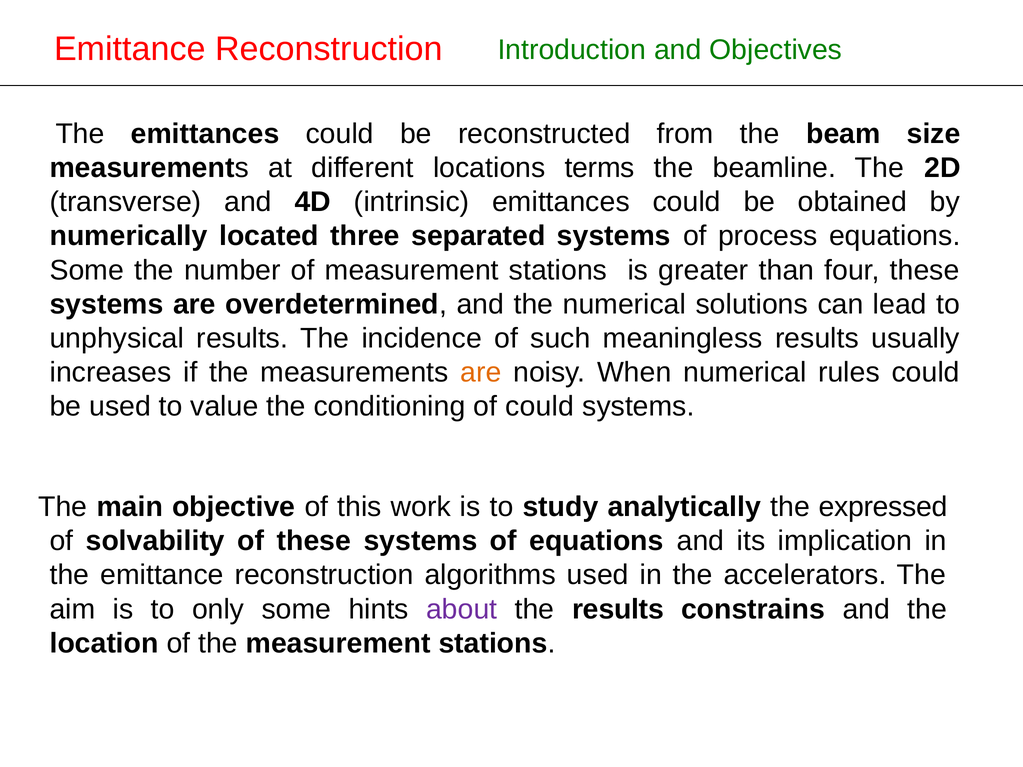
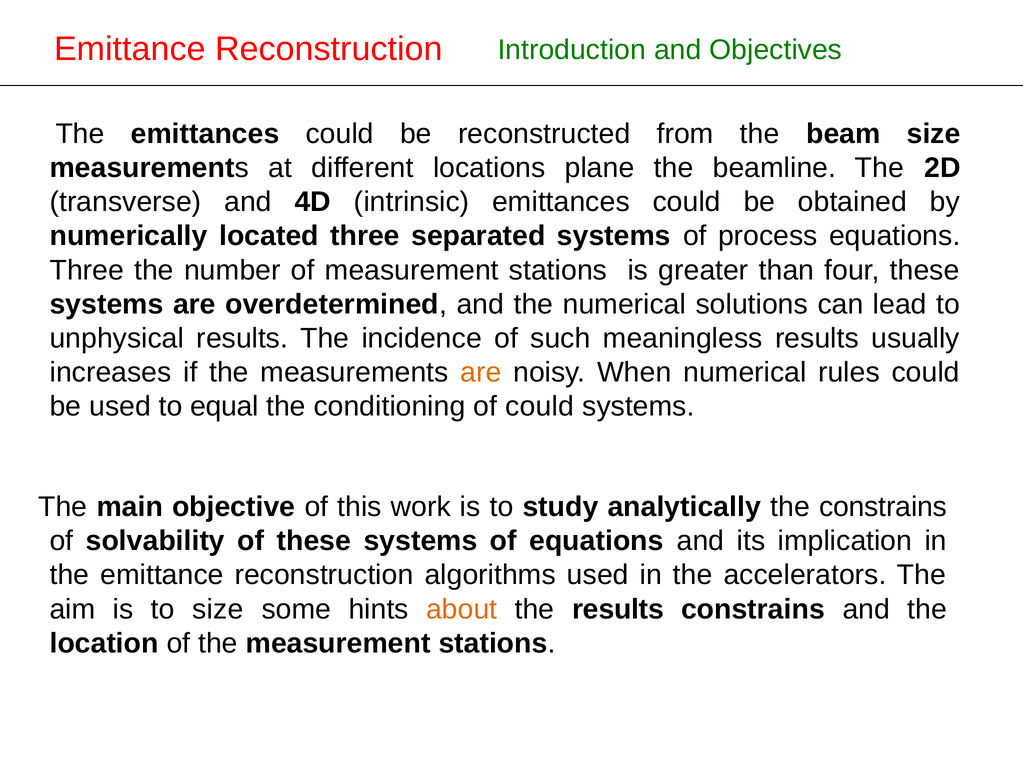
terms: terms -> plane
Some at (87, 270): Some -> Three
value: value -> equal
the expressed: expressed -> constrains
to only: only -> size
about colour: purple -> orange
